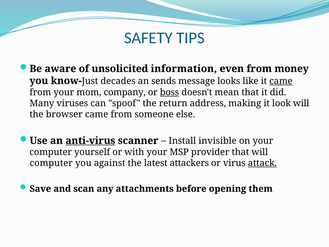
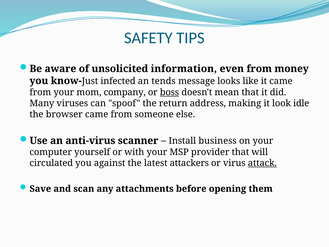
decades: decades -> infected
sends: sends -> tends
came at (281, 81) underline: present -> none
look will: will -> idle
anti-virus underline: present -> none
invisible: invisible -> business
computer at (51, 163): computer -> circulated
